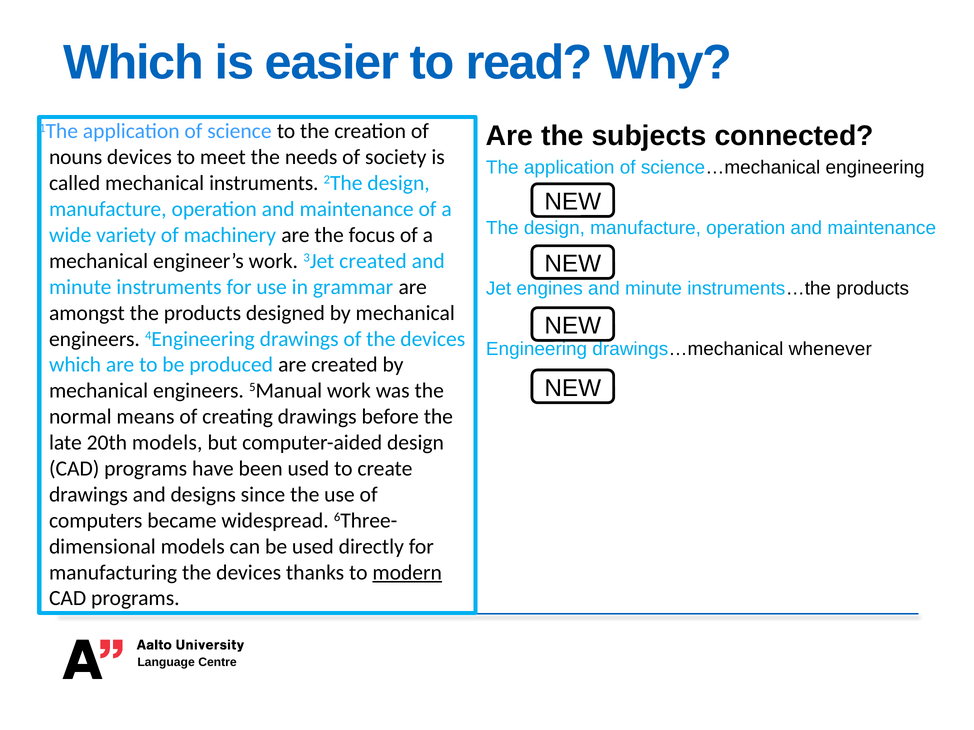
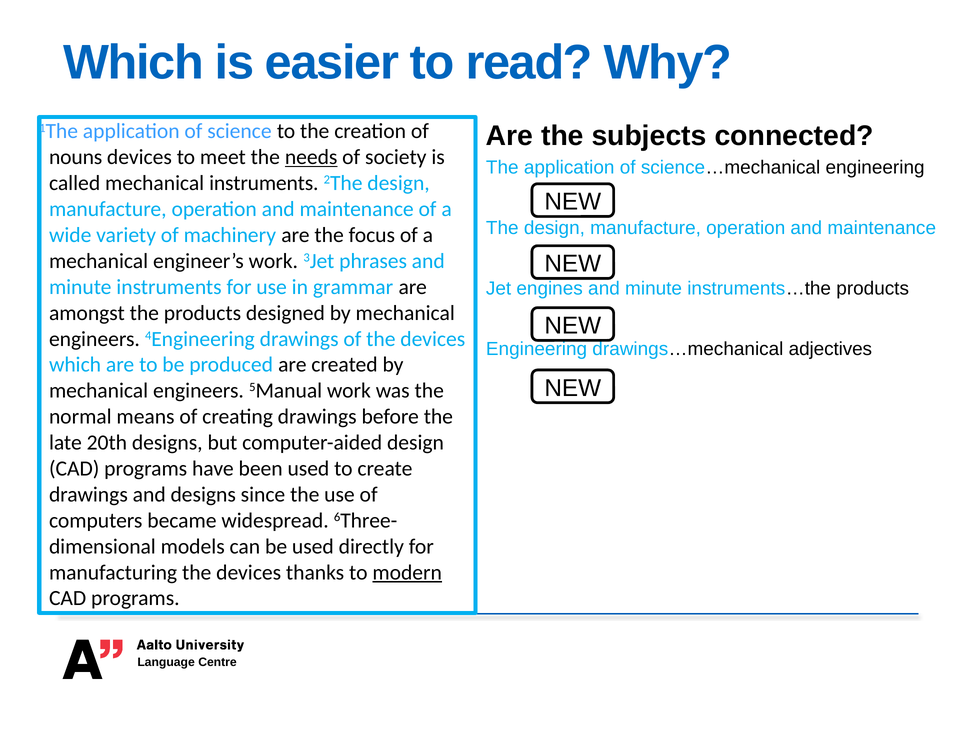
needs underline: none -> present
3Jet created: created -> phrases
whenever: whenever -> adjectives
20th models: models -> designs
